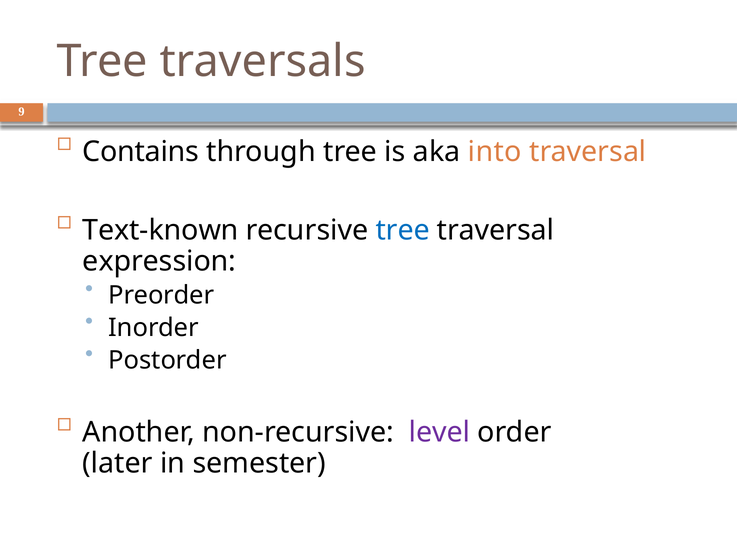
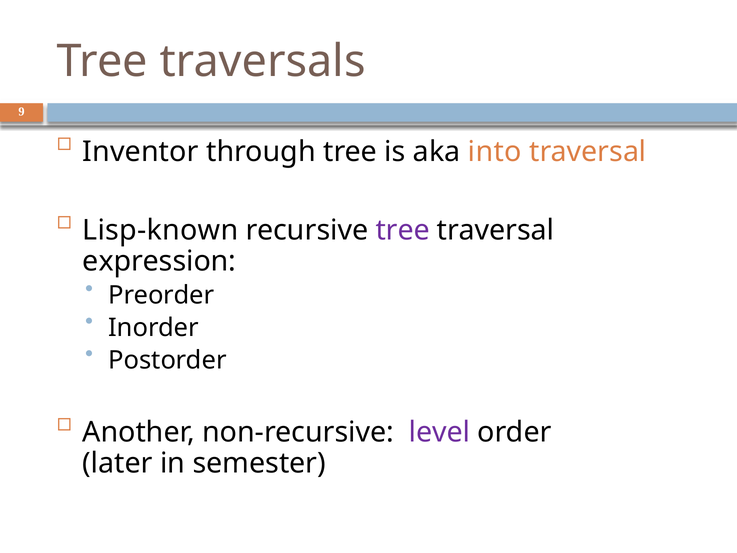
Contains: Contains -> Inventor
Text-known: Text-known -> Lisp-known
tree at (403, 230) colour: blue -> purple
